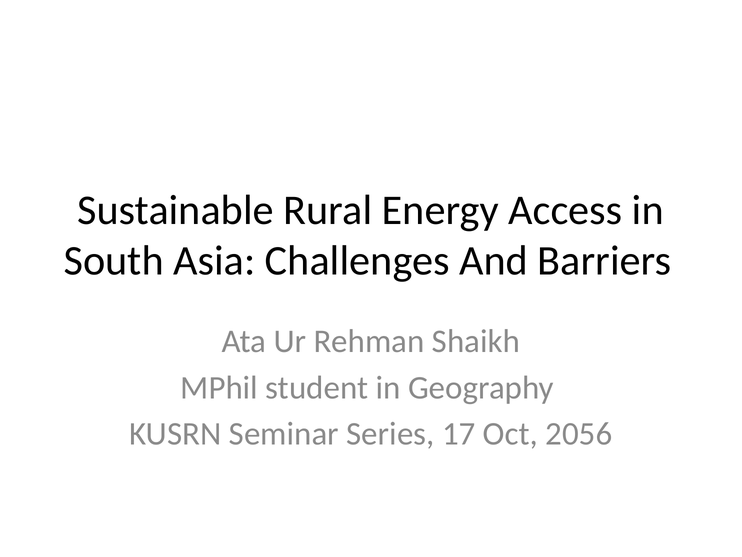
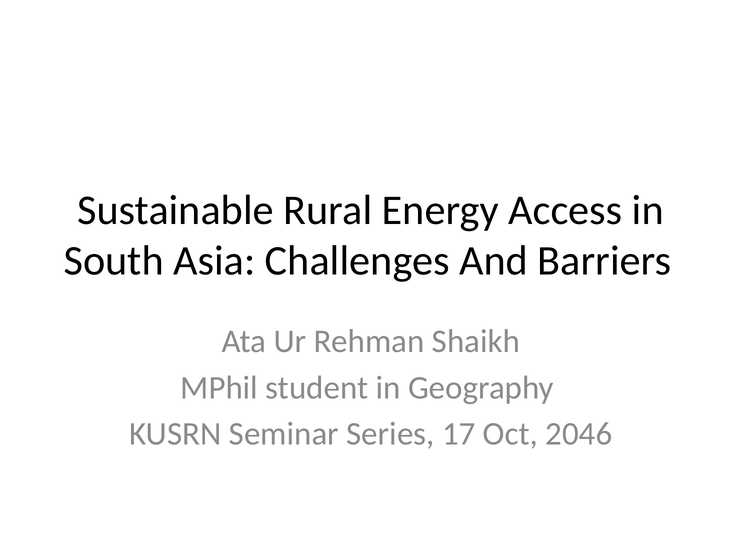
2056: 2056 -> 2046
